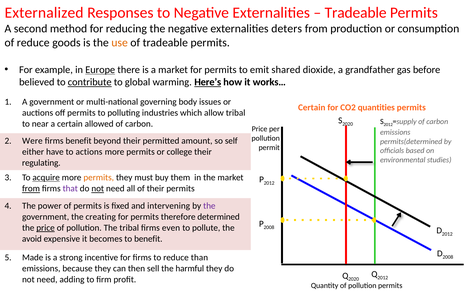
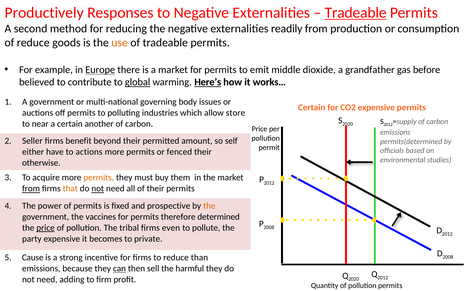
Externalized: Externalized -> Productively
Tradeable at (356, 13) underline: none -> present
deters: deters -> readily
shared: shared -> middle
contribute underline: present -> none
global underline: none -> present
CO2 quantities: quantities -> expensive
allow tribal: tribal -> store
allowed: allowed -> another
Were: Were -> Seller
college: college -> fenced
regulating: regulating -> otherwise
acquire underline: present -> none
that colour: purple -> orange
intervening: intervening -> prospective
the at (209, 205) colour: purple -> orange
creating: creating -> vaccines
avoid: avoid -> party
to benefit: benefit -> private
Made: Made -> Cause
can underline: none -> present
